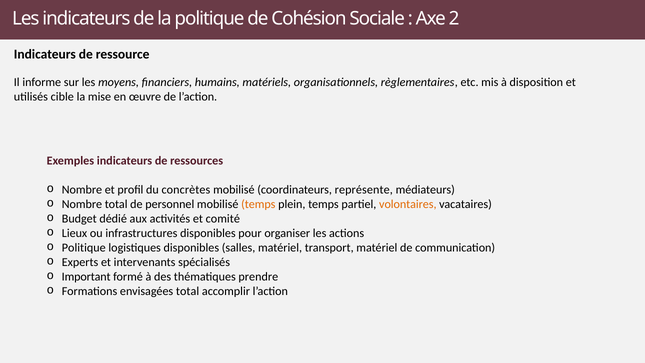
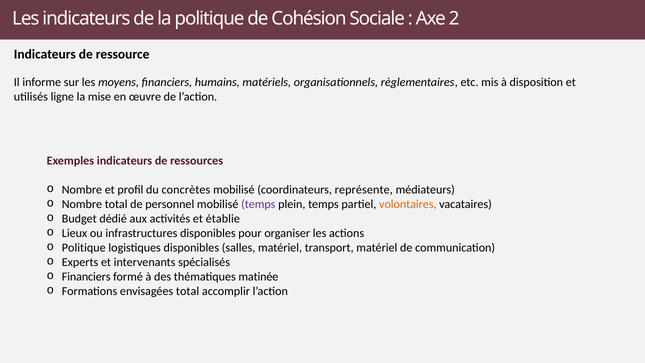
cible: cible -> ligne
temps at (258, 204) colour: orange -> purple
comité: comité -> établie
Important at (86, 277): Important -> Financiers
prendre: prendre -> matinée
